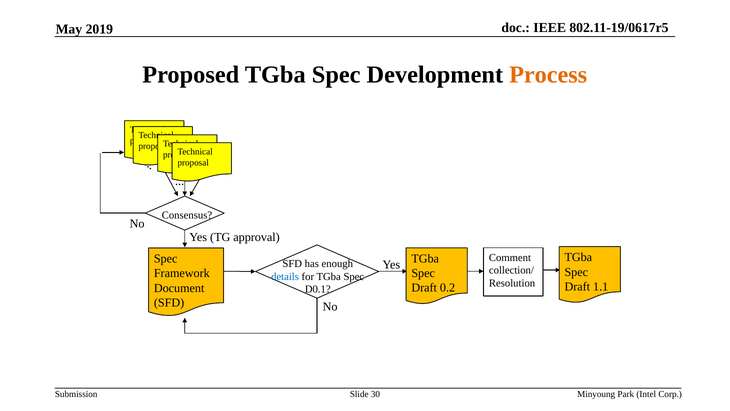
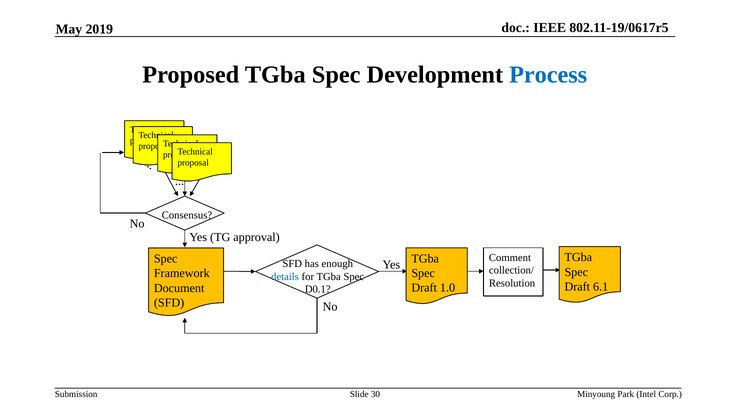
Process colour: orange -> blue
1.1: 1.1 -> 6.1
0.2: 0.2 -> 1.0
